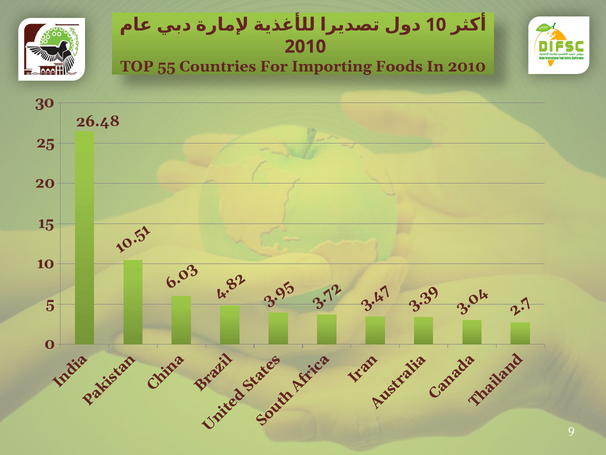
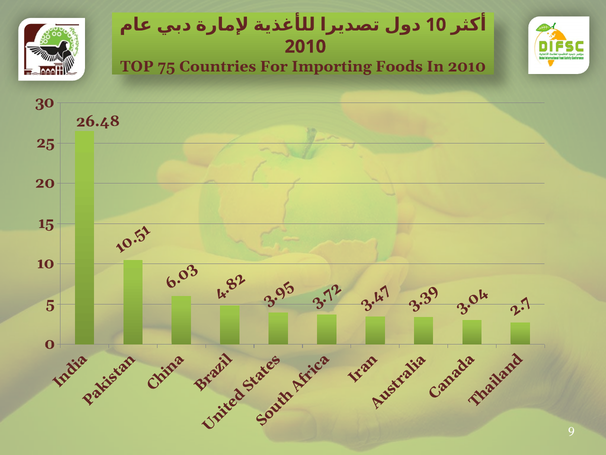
55: 55 -> 75
